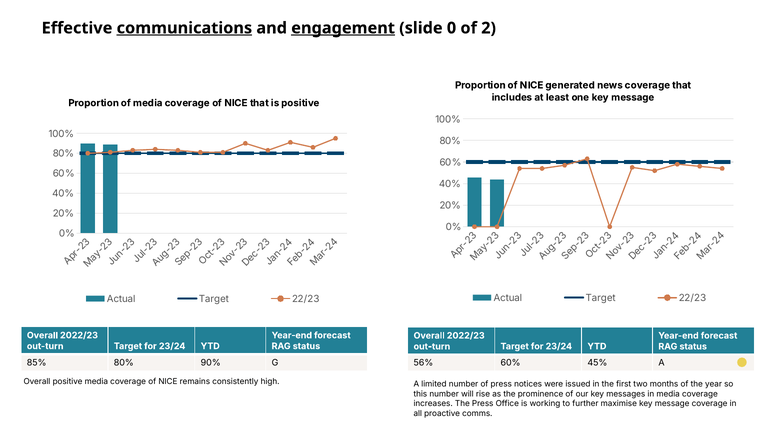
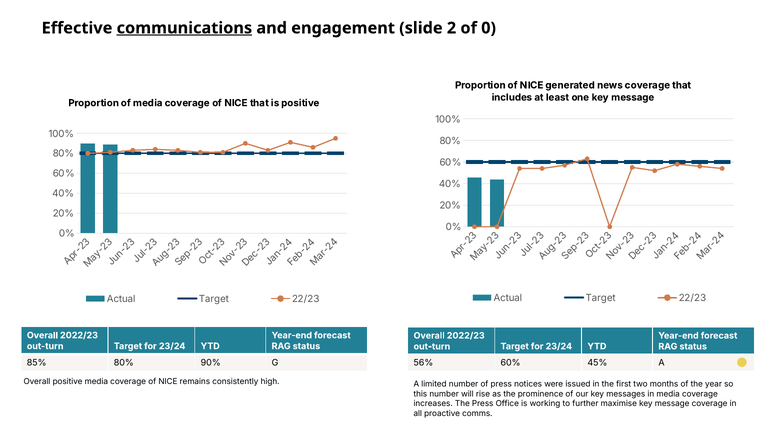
engagement underline: present -> none
slide 0: 0 -> 2
of 2: 2 -> 0
